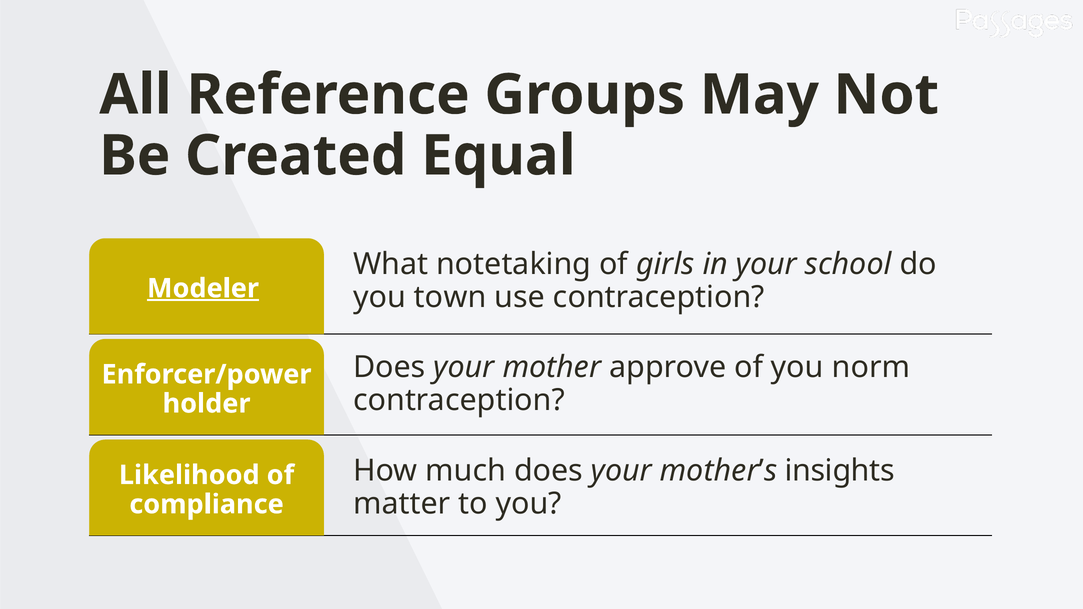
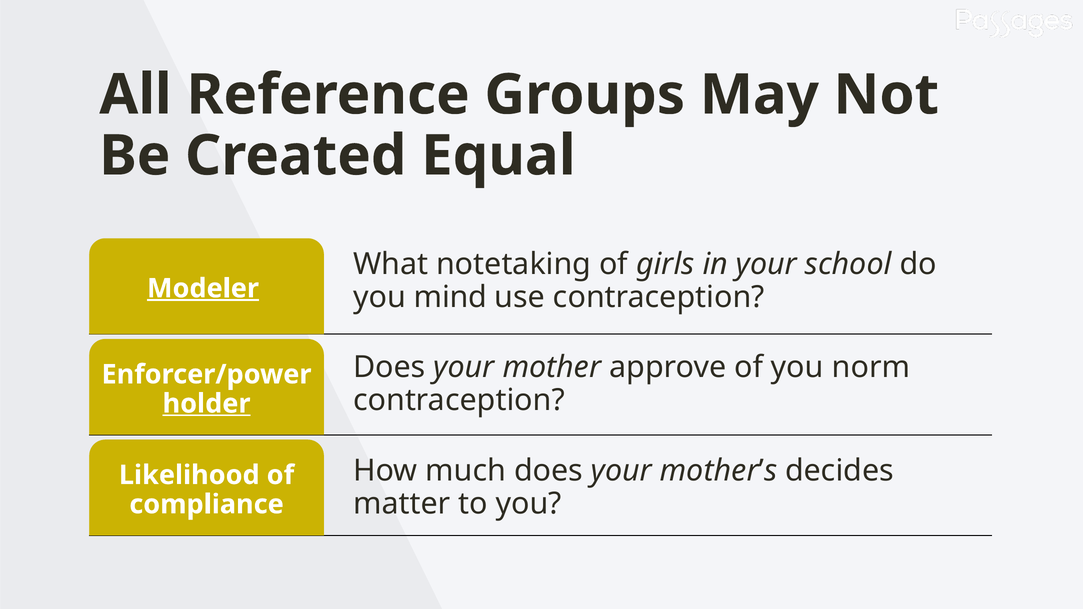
town: town -> mind
holder underline: none -> present
insights: insights -> decides
